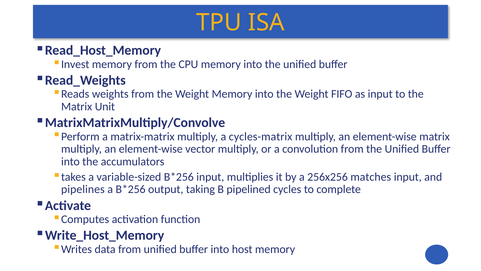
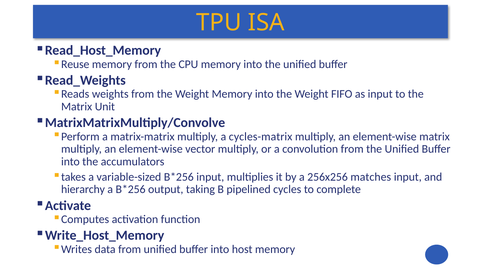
Invest: Invest -> Reuse
pipelines: pipelines -> hierarchy
